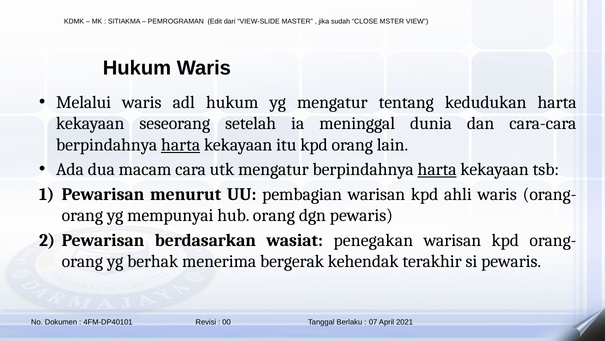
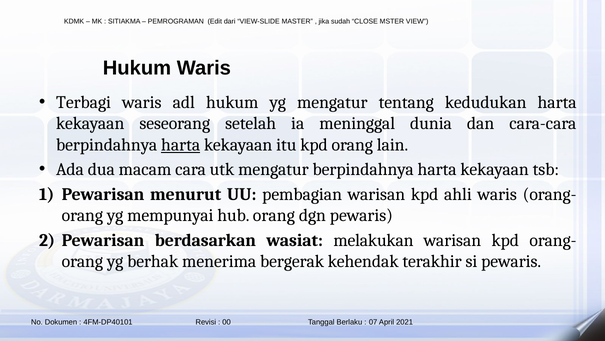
Melalui: Melalui -> Terbagi
harta at (437, 169) underline: present -> none
penegakan: penegakan -> melakukan
